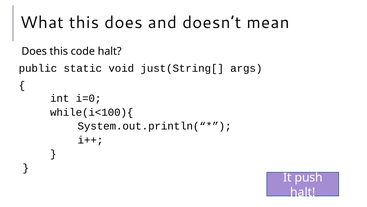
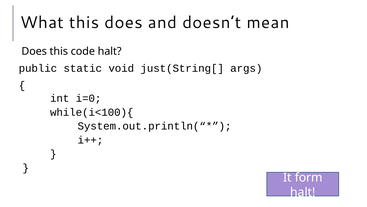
push: push -> form
